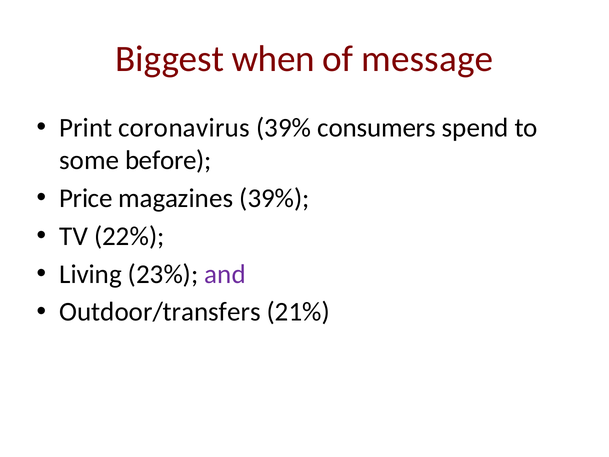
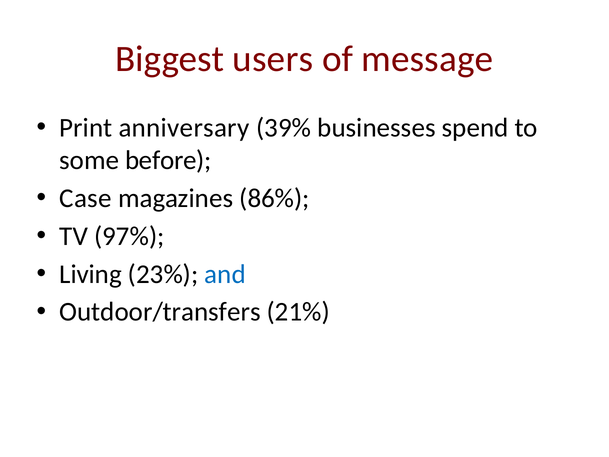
when: when -> users
coronavirus: coronavirus -> anniversary
consumers: consumers -> businesses
Price: Price -> Case
magazines 39%: 39% -> 86%
22%: 22% -> 97%
and colour: purple -> blue
